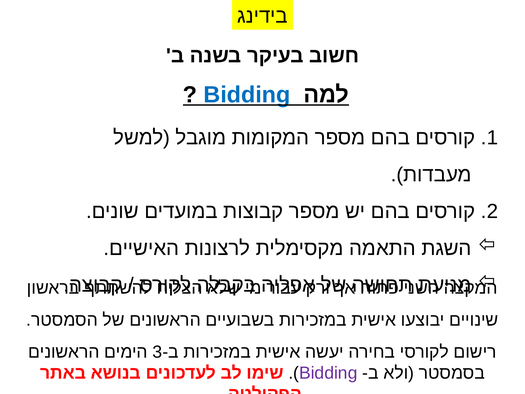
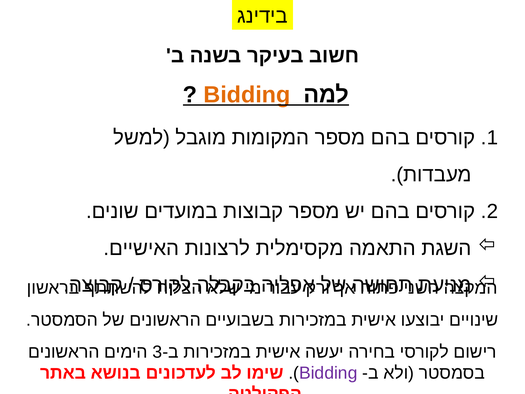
Bidding at (247, 95) colour: blue -> orange
